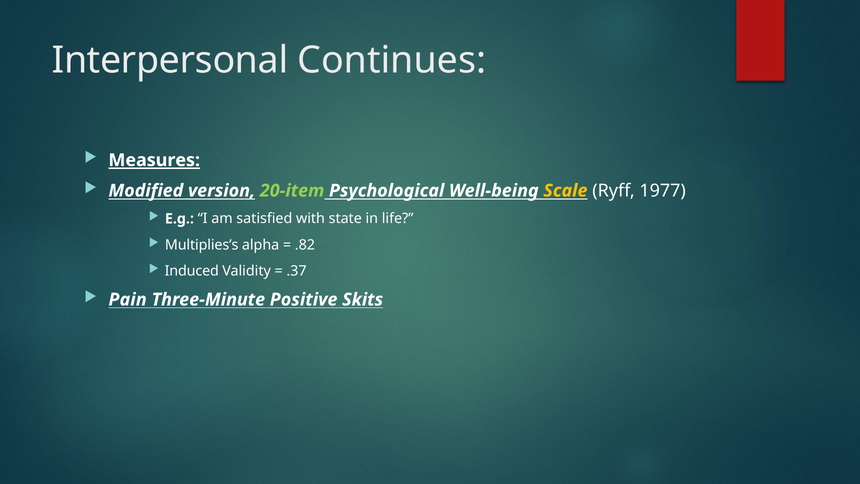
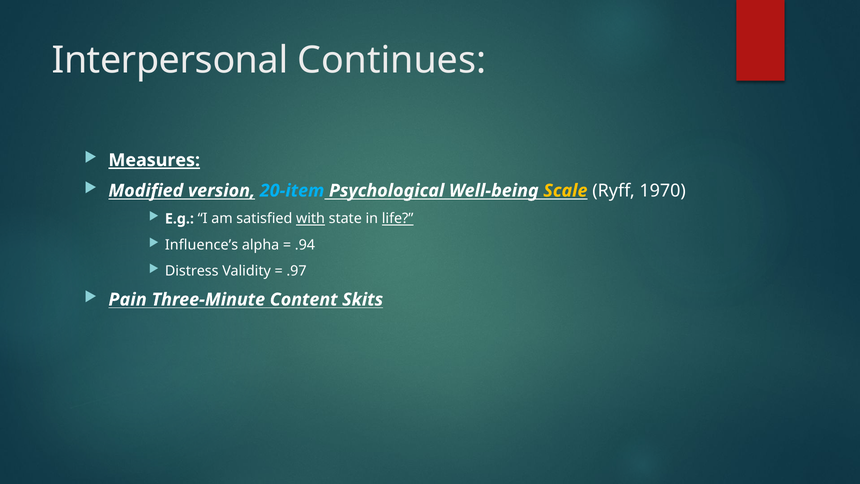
20-item colour: light green -> light blue
1977: 1977 -> 1970
with underline: none -> present
life underline: none -> present
Multiplies’s: Multiplies’s -> Influence’s
.82: .82 -> .94
Induced: Induced -> Distress
.37: .37 -> .97
Positive: Positive -> Content
